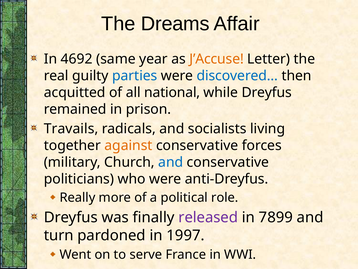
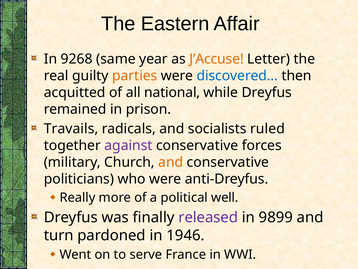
Dreams: Dreams -> Eastern
4692: 4692 -> 9268
parties colour: blue -> orange
living: living -> ruled
against colour: orange -> purple
and at (171, 162) colour: blue -> orange
role: role -> well
7899: 7899 -> 9899
1997: 1997 -> 1946
